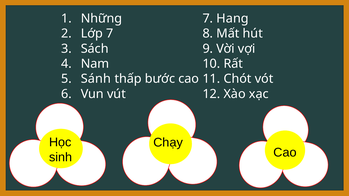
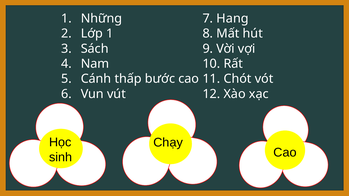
Lớp 7: 7 -> 1
Sánh: Sánh -> Cánh
